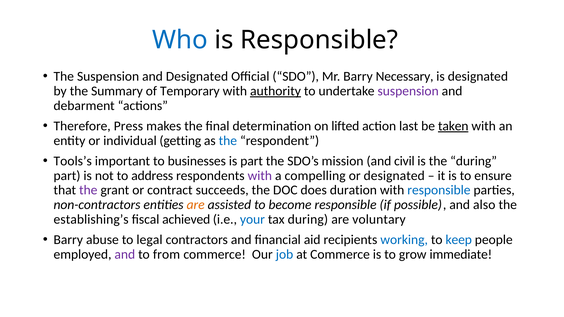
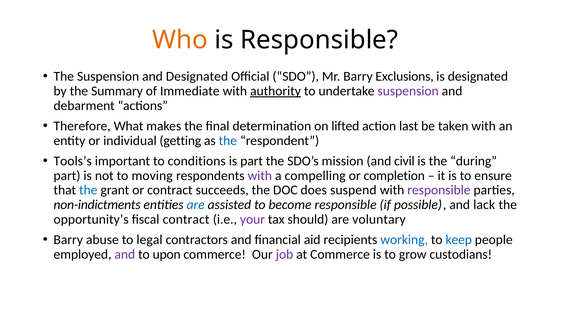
Who colour: blue -> orange
Necessary: Necessary -> Exclusions
Temporary: Temporary -> Immediate
Press: Press -> What
taken underline: present -> none
businesses: businesses -> conditions
address: address -> moving
or designated: designated -> completion
the at (88, 190) colour: purple -> blue
duration: duration -> suspend
responsible at (439, 190) colour: blue -> purple
non-contractors: non-contractors -> non-indictments
are at (196, 205) colour: orange -> blue
also: also -> lack
establishing’s: establishing’s -> opportunity’s
fiscal achieved: achieved -> contract
your colour: blue -> purple
tax during: during -> should
from: from -> upon
job colour: blue -> purple
immediate: immediate -> custodians
